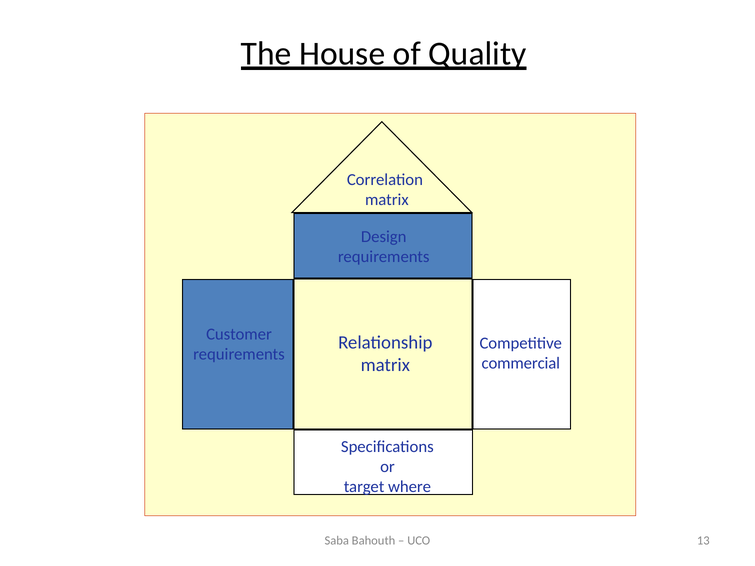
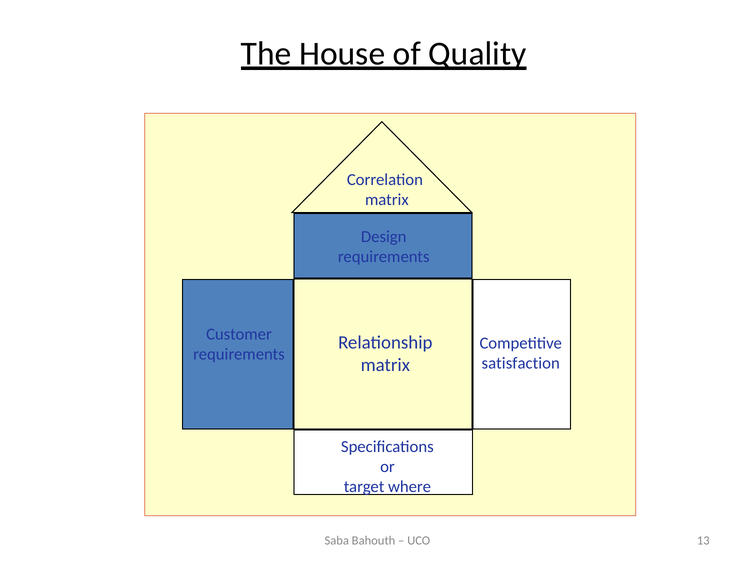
commercial: commercial -> satisfaction
